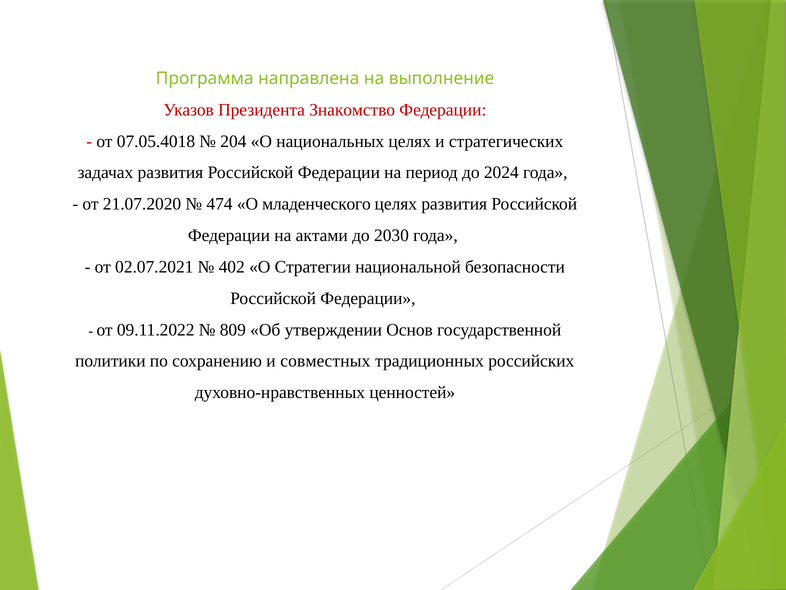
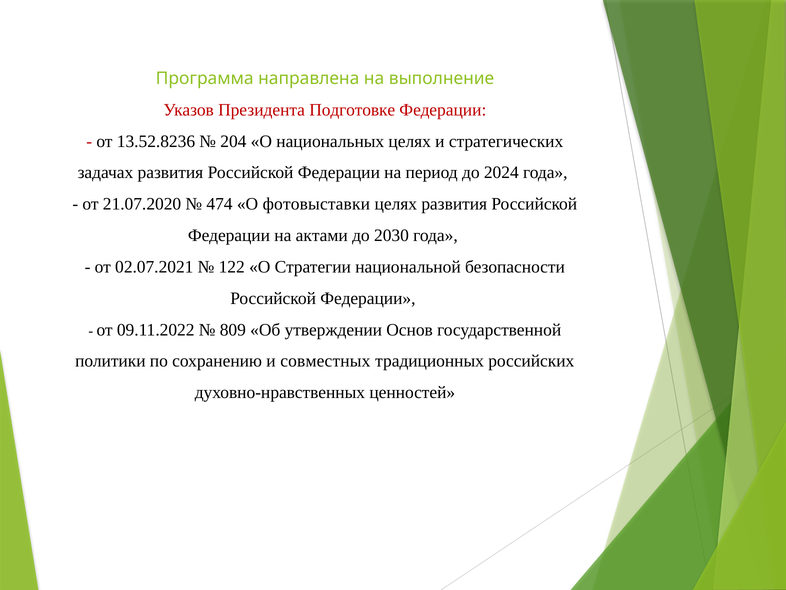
Знакомство: Знакомство -> Подготовке
07.05.4018: 07.05.4018 -> 13.52.8236
младенческого: младенческого -> фотовыставки
402: 402 -> 122
